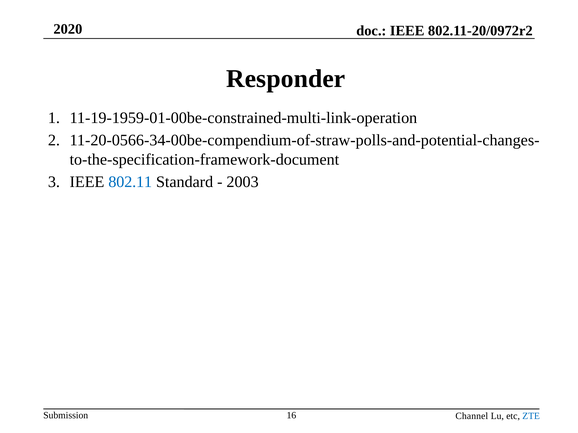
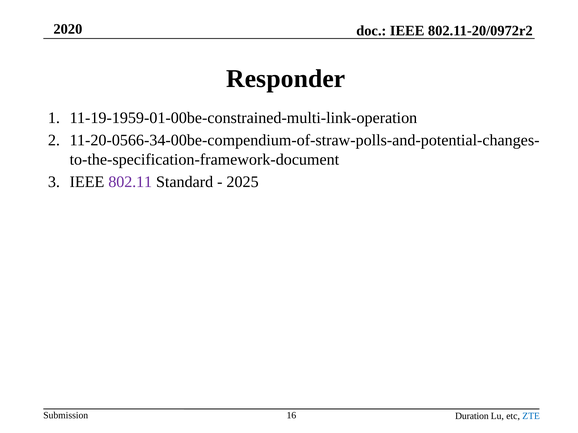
802.11 colour: blue -> purple
2003: 2003 -> 2025
Channel: Channel -> Duration
